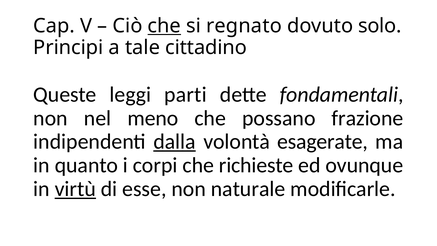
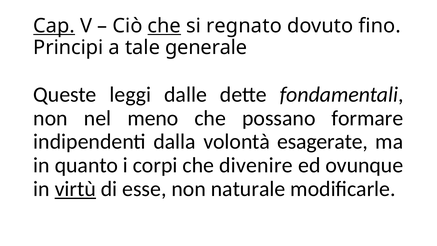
Cap underline: none -> present
solo: solo -> fino
cittadino: cittadino -> generale
parti: parti -> dalle
frazione: frazione -> formare
dalla underline: present -> none
richieste: richieste -> divenire
